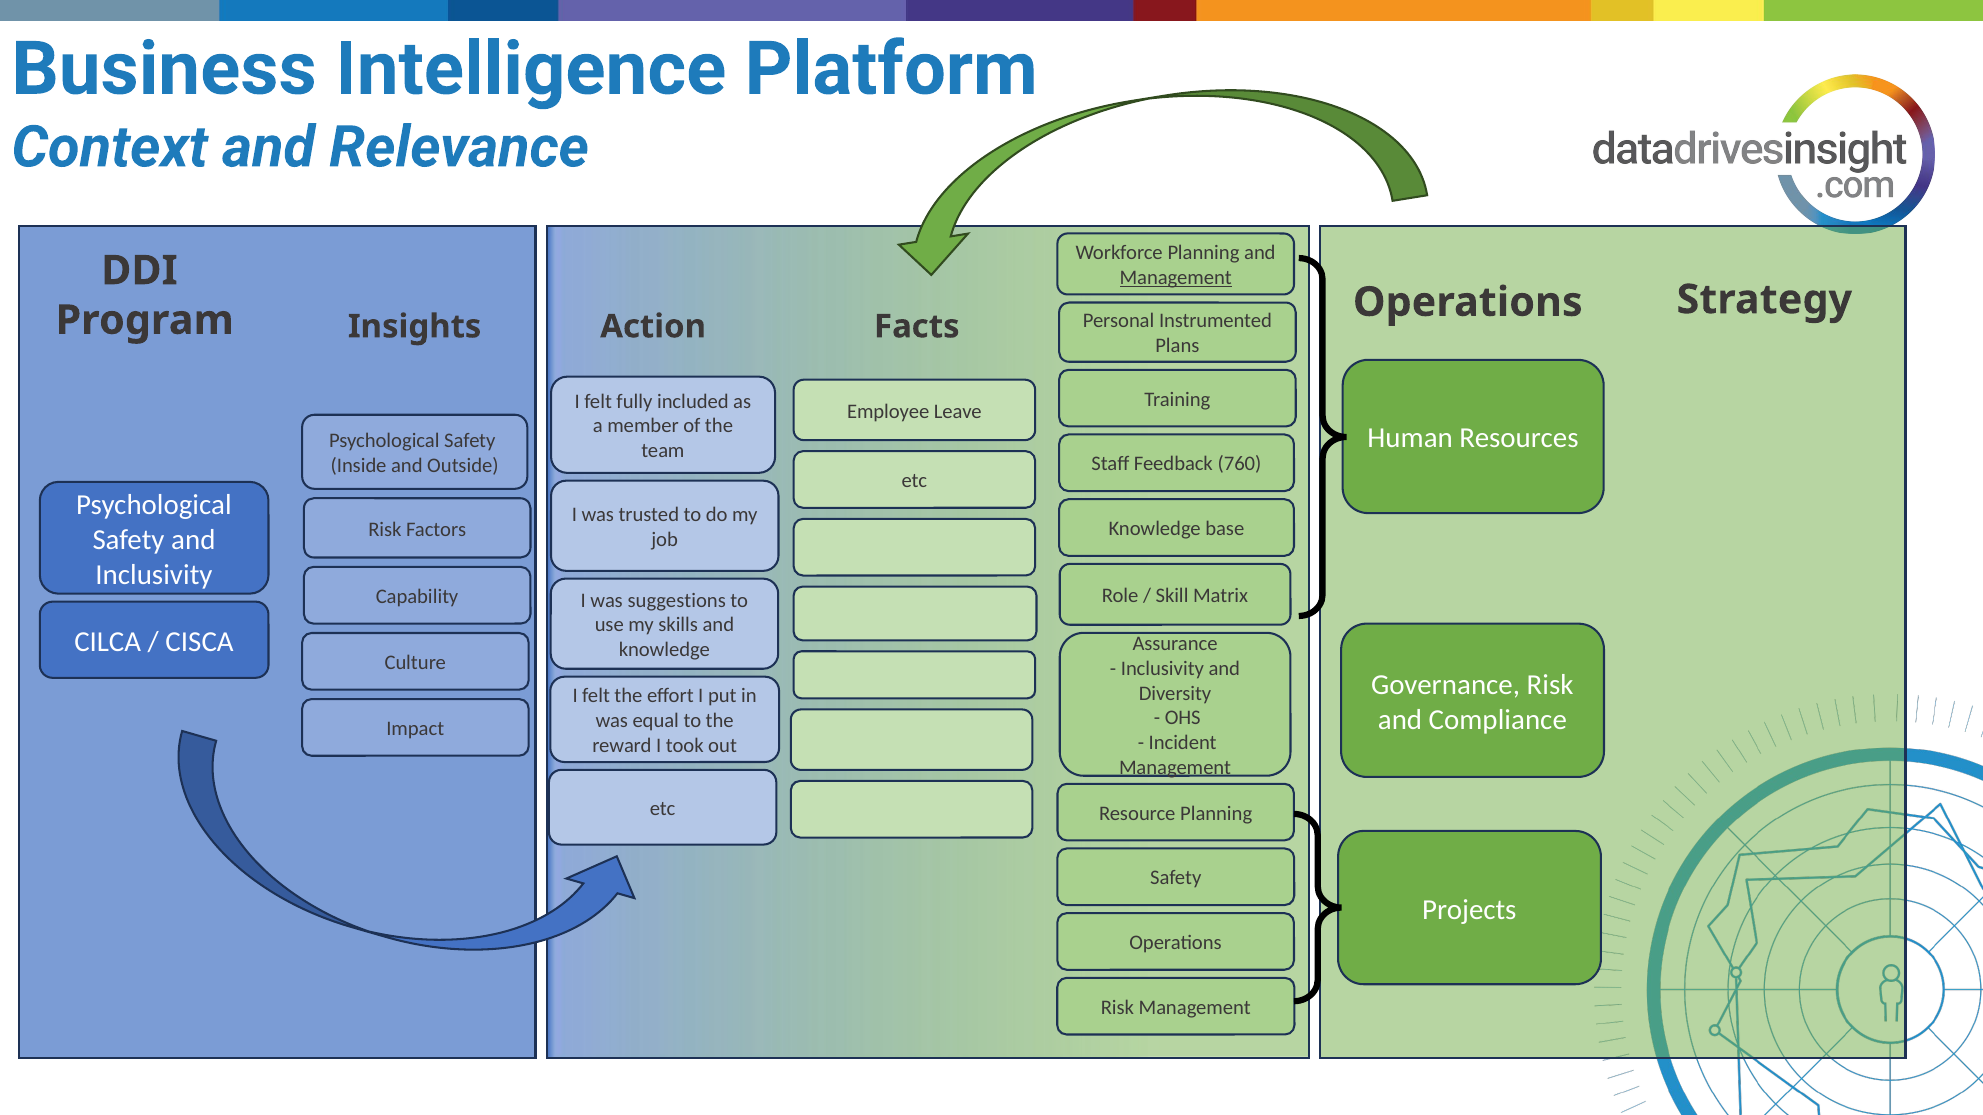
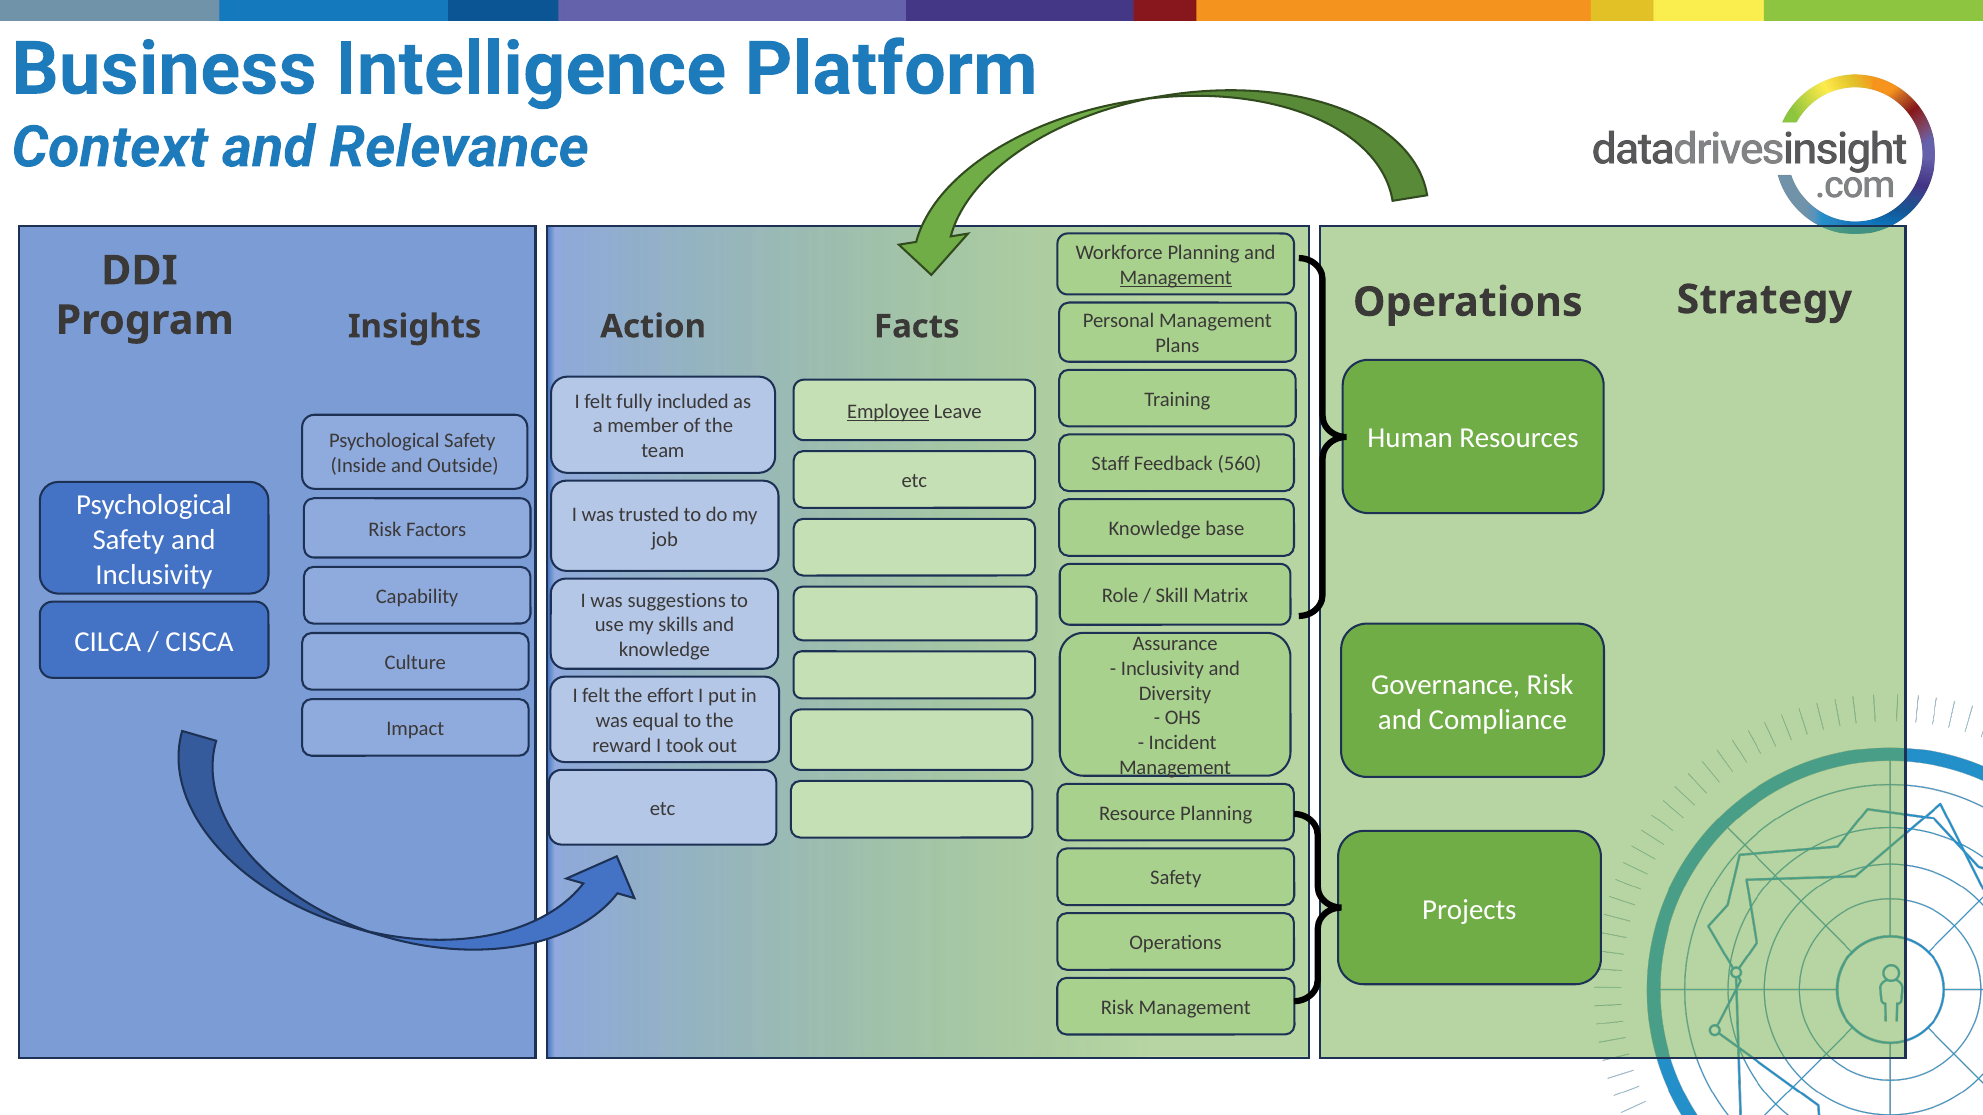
Personal Instrumented: Instrumented -> Management
Employee underline: none -> present
760: 760 -> 560
